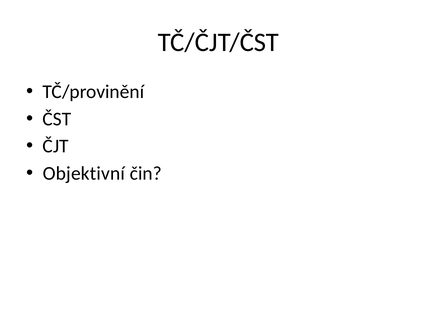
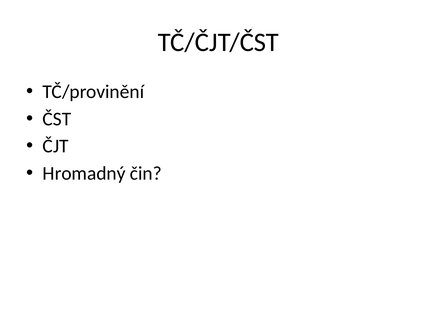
Objektivní: Objektivní -> Hromadný
